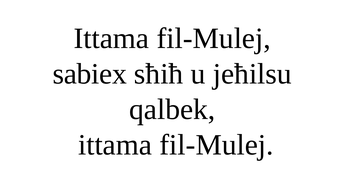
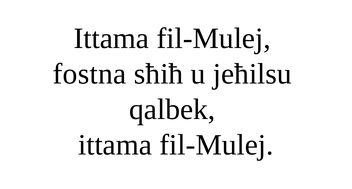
sabiex: sabiex -> fostna
